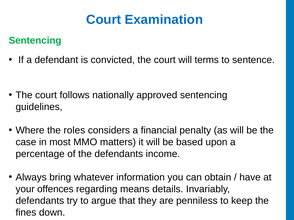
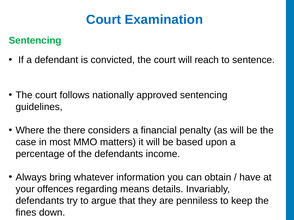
will terms: terms -> reach
roles: roles -> there
